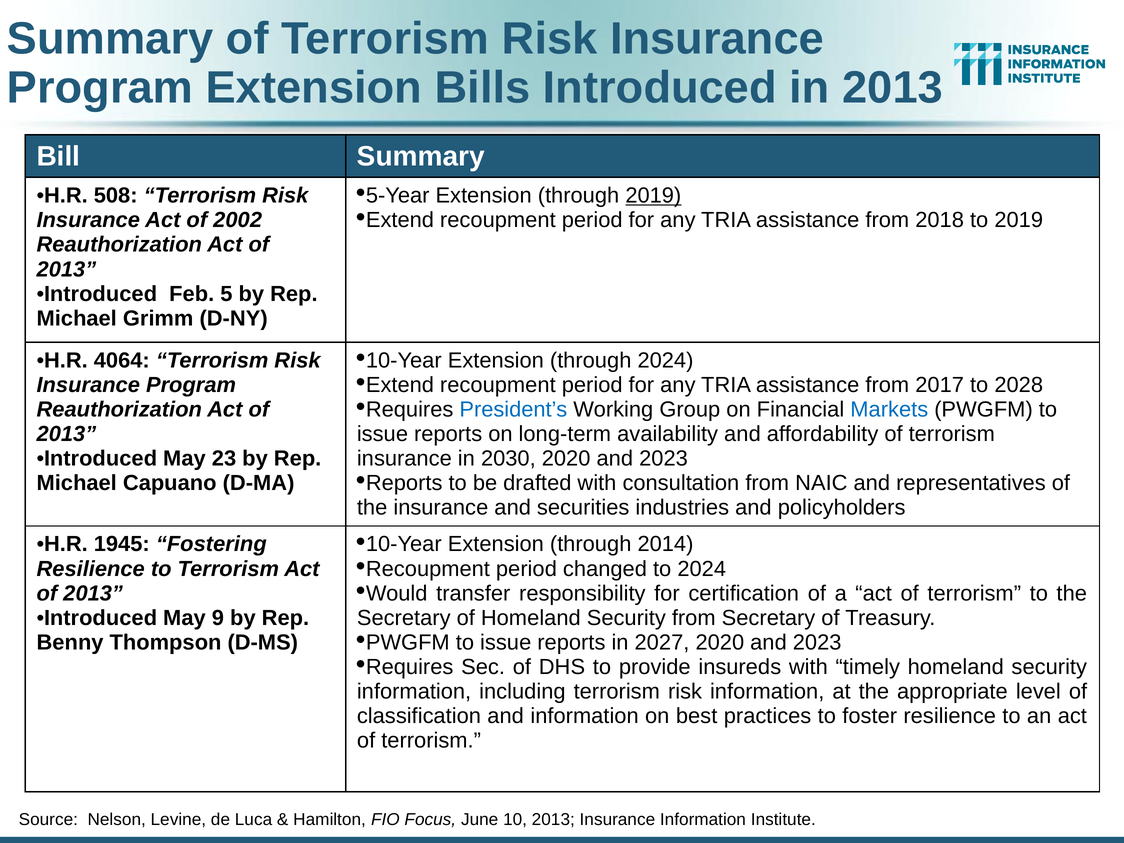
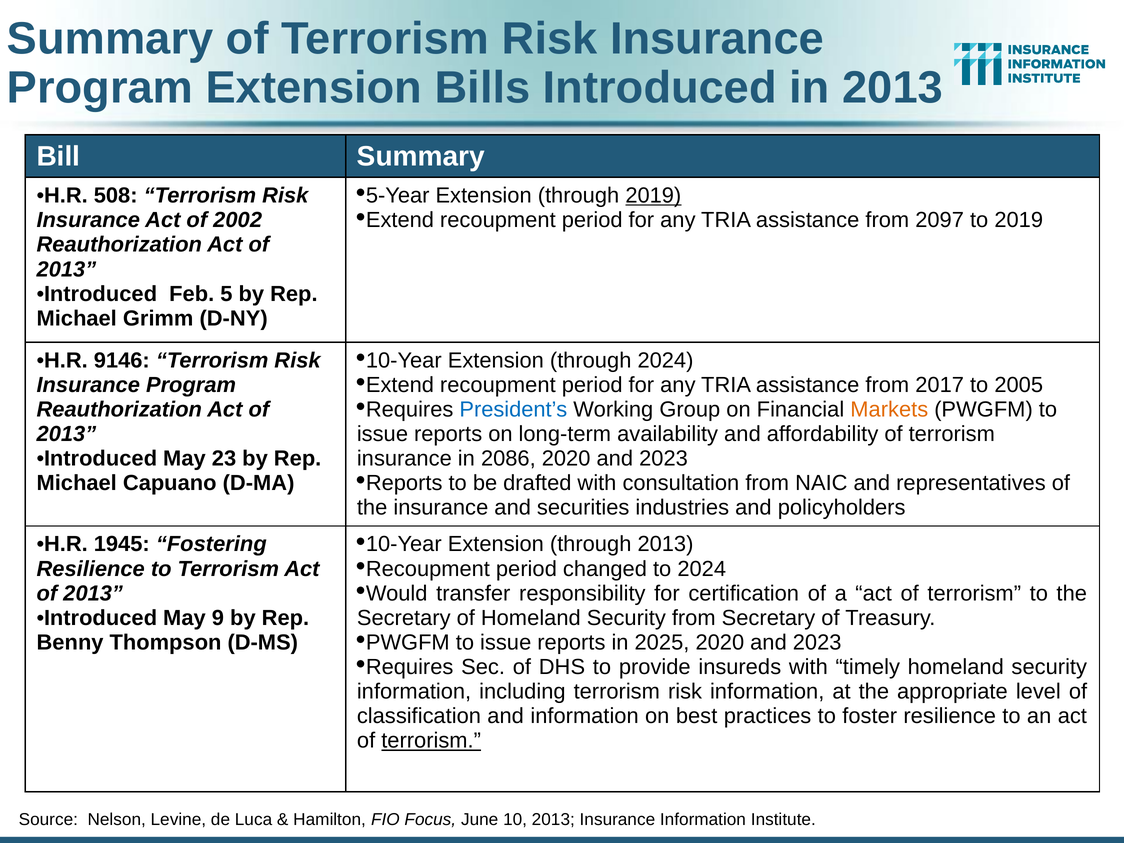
2018: 2018 -> 2097
4064: 4064 -> 9146
2028: 2028 -> 2005
Markets colour: blue -> orange
2030: 2030 -> 2086
through 2014: 2014 -> 2013
2027: 2027 -> 2025
terrorism at (431, 741) underline: none -> present
